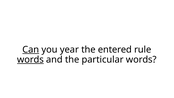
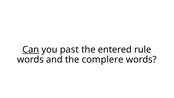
year: year -> past
words at (30, 60) underline: present -> none
particular: particular -> complere
